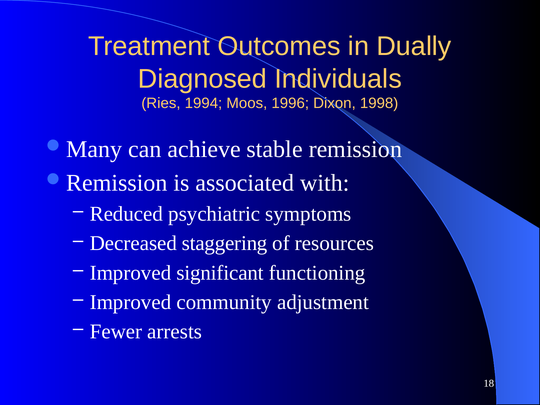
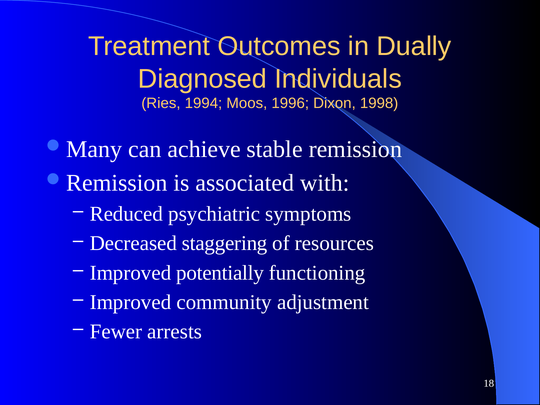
significant: significant -> potentially
